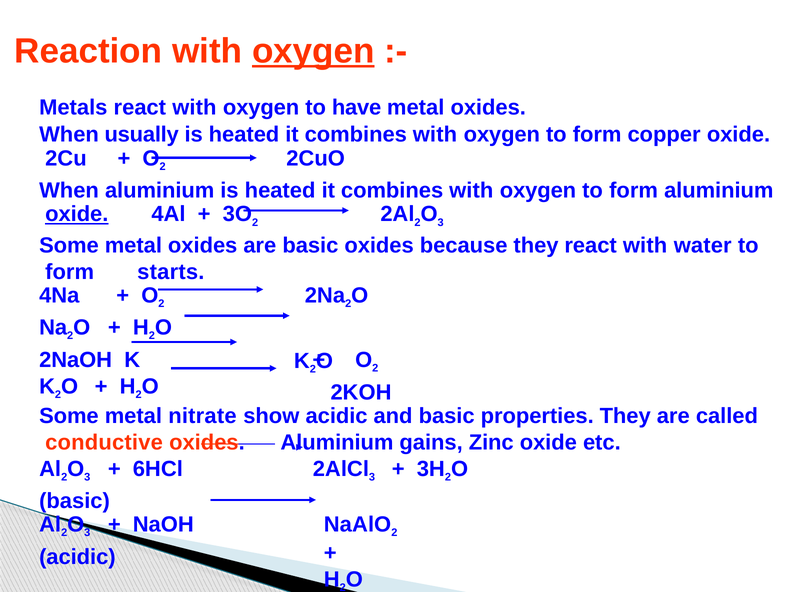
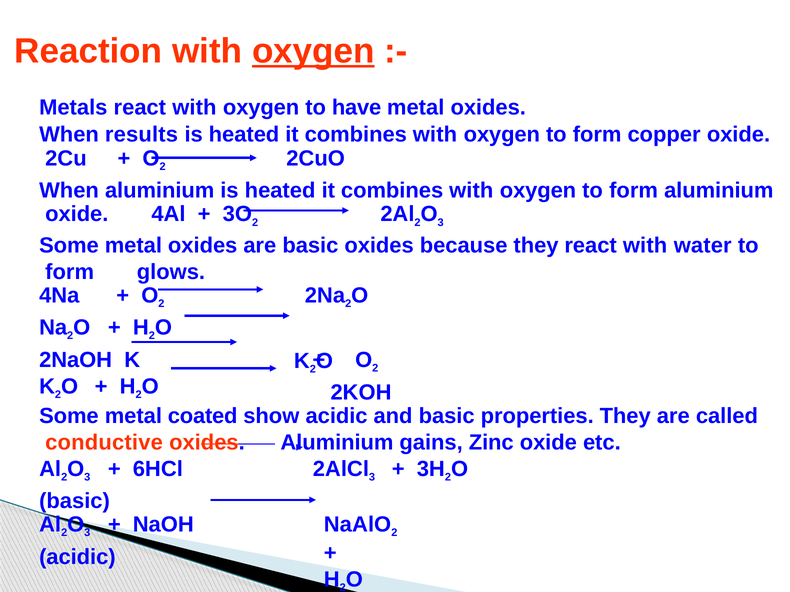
usually: usually -> results
oxide at (77, 214) underline: present -> none
starts: starts -> glows
nitrate: nitrate -> coated
